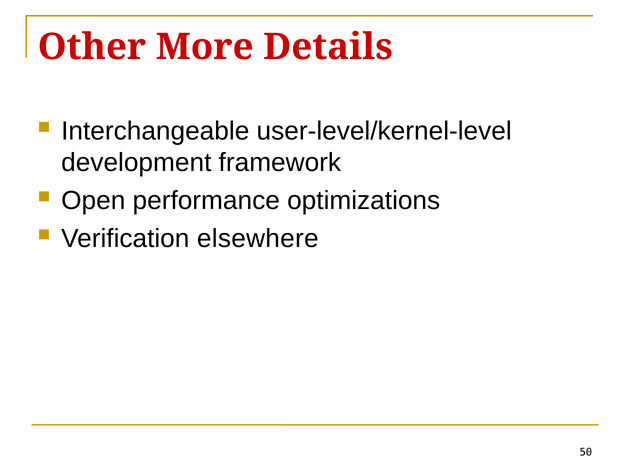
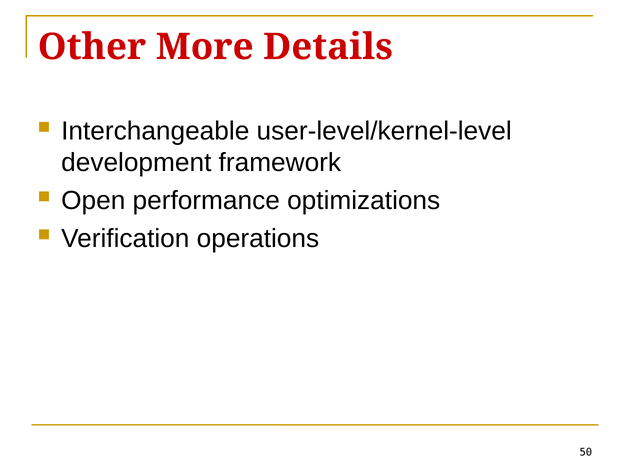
elsewhere: elsewhere -> operations
